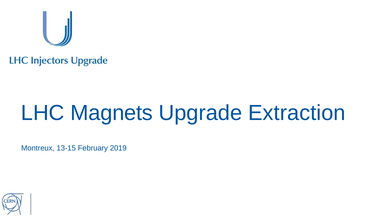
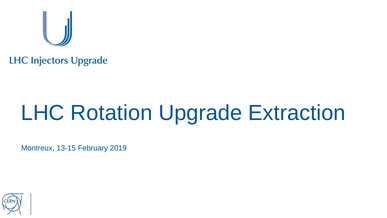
Magnets: Magnets -> Rotation
